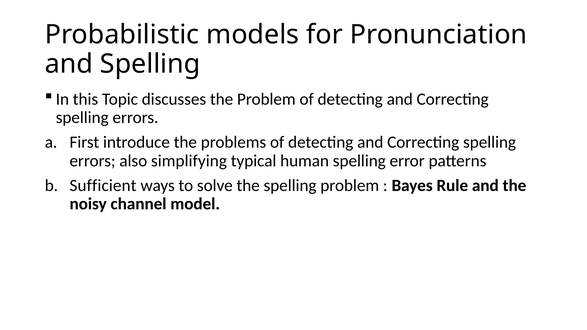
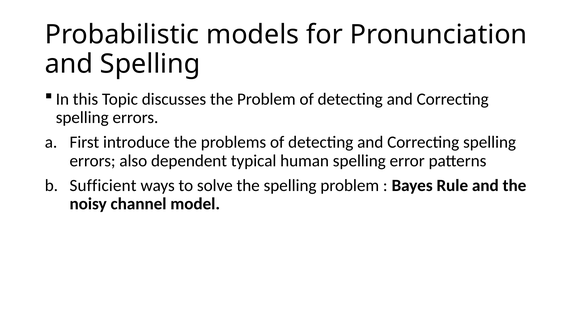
simplifying: simplifying -> dependent
